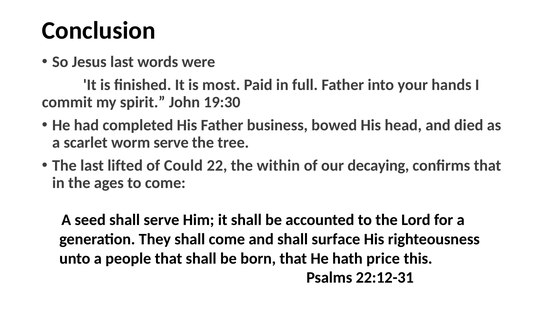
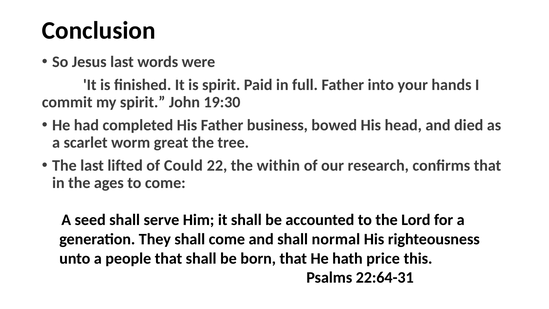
is most: most -> spirit
worm serve: serve -> great
decaying: decaying -> research
surface: surface -> normal
22:12-31: 22:12-31 -> 22:64-31
